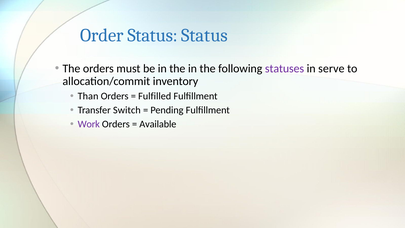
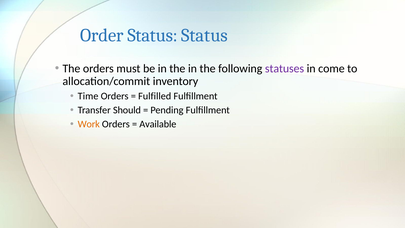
serve: serve -> come
Than: Than -> Time
Switch: Switch -> Should
Work colour: purple -> orange
